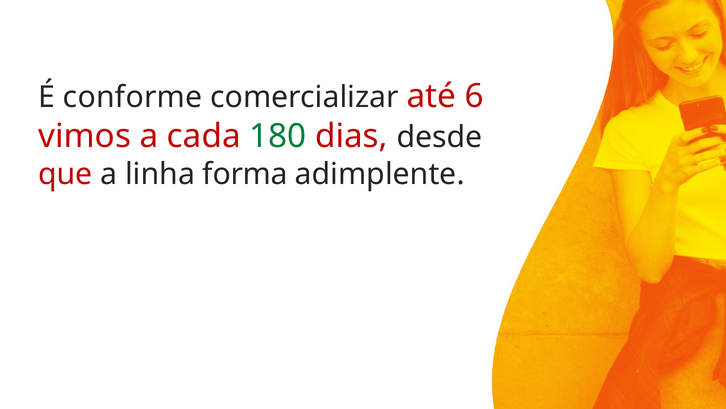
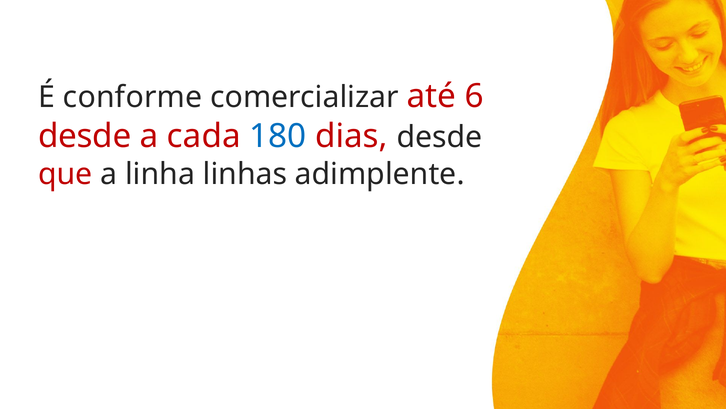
vimos at (85, 136): vimos -> desde
180 colour: green -> blue
forma: forma -> linhas
